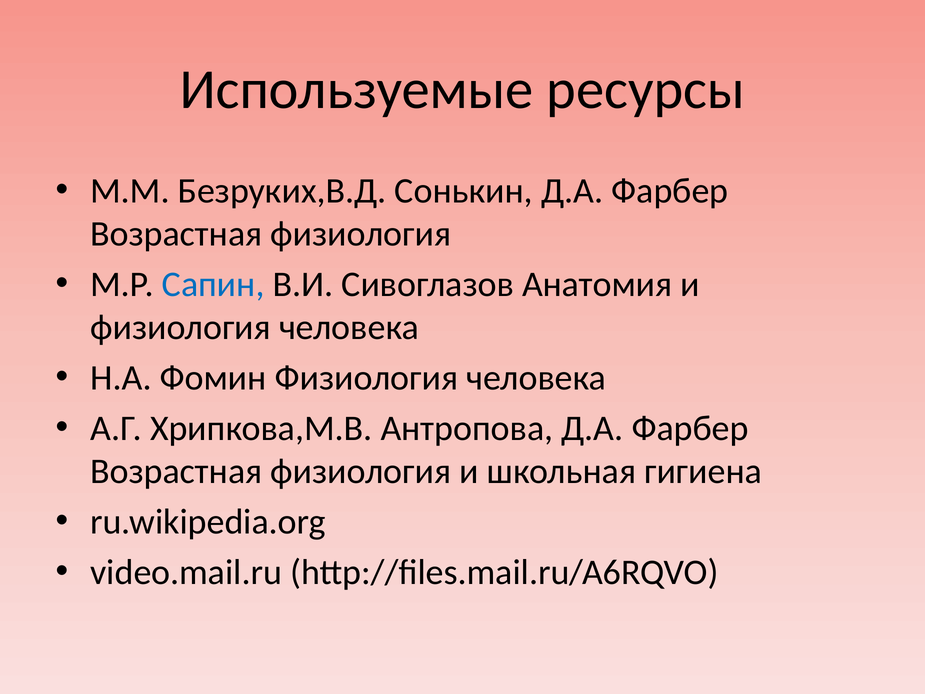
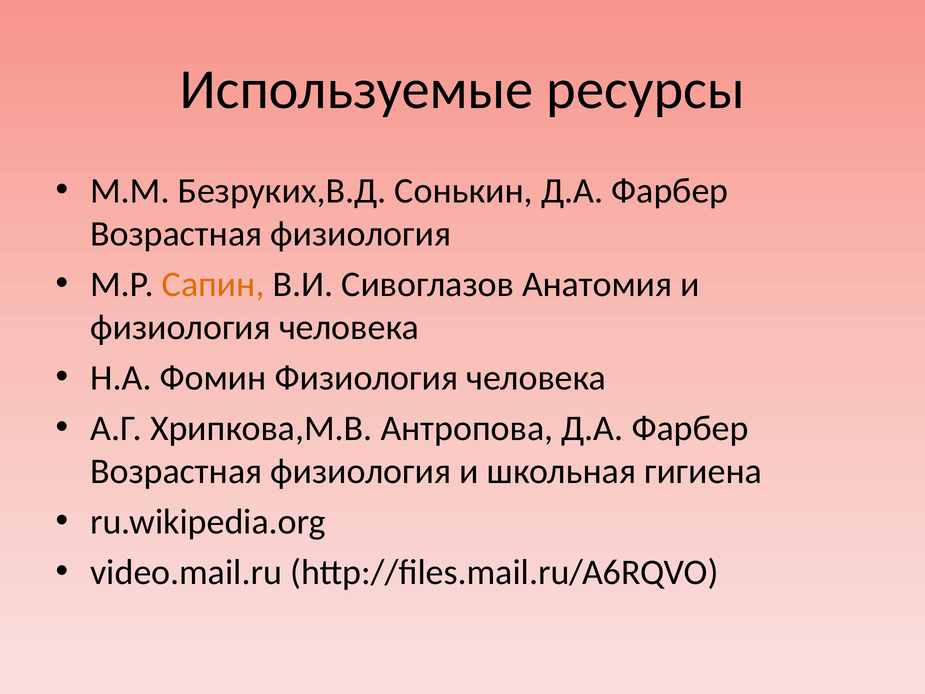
Сапин colour: blue -> orange
